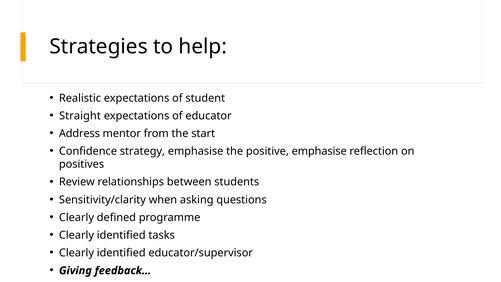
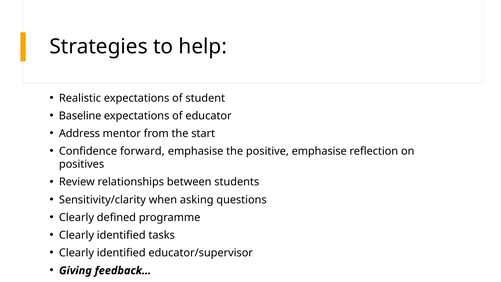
Straight: Straight -> Baseline
strategy: strategy -> forward
